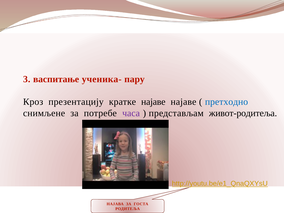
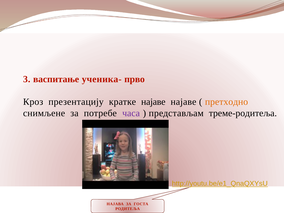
пару: пару -> прво
претходно colour: blue -> orange
живот-родитеља: живот-родитеља -> треме-родитеља
